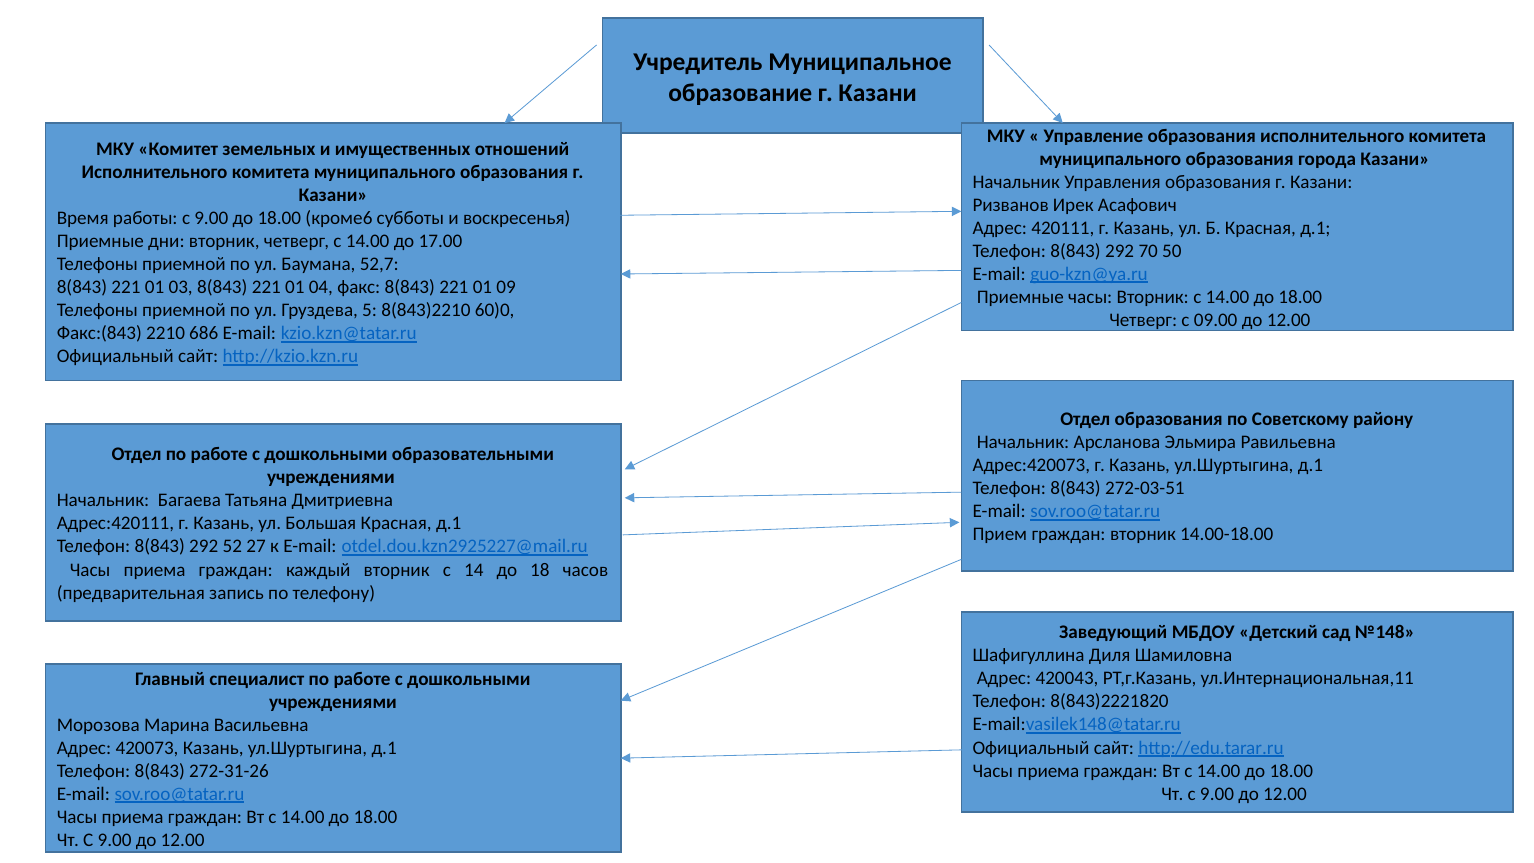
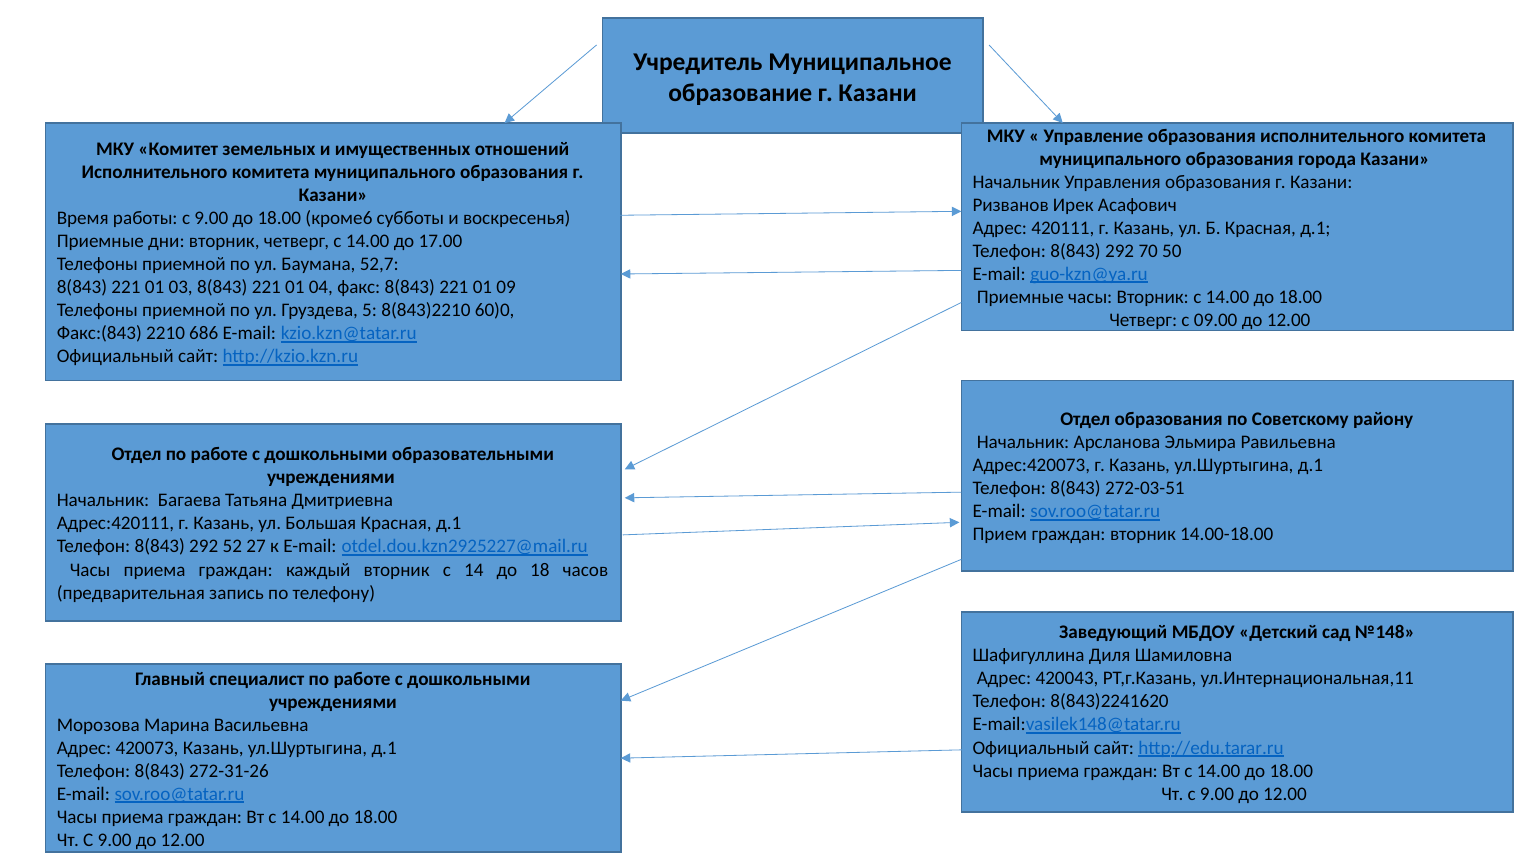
8(843)2221820: 8(843)2221820 -> 8(843)2241620
